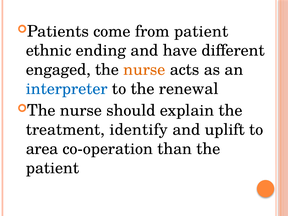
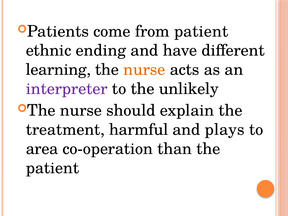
engaged: engaged -> learning
interpreter colour: blue -> purple
renewal: renewal -> unlikely
identify: identify -> harmful
uplift: uplift -> plays
